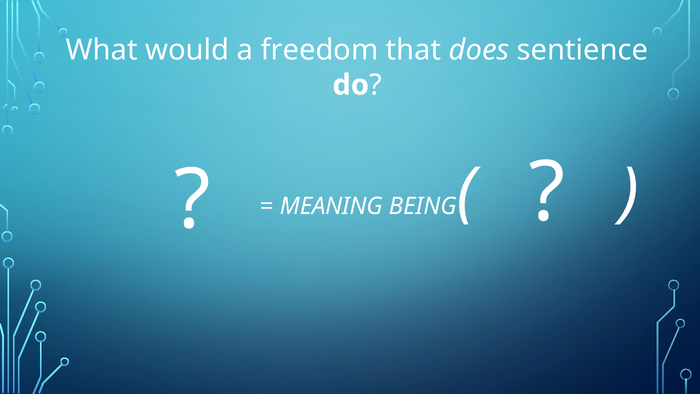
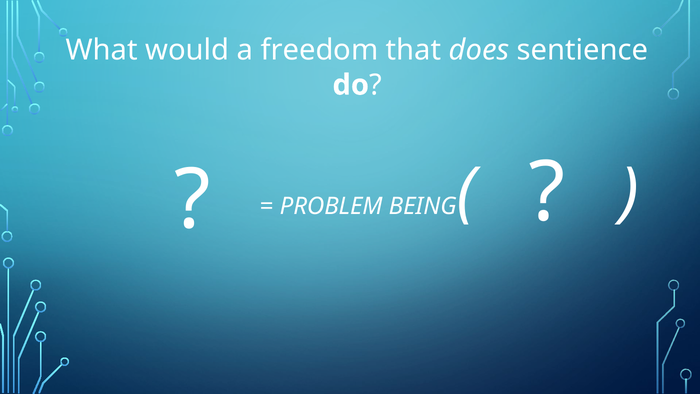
MEANING: MEANING -> PROBLEM
